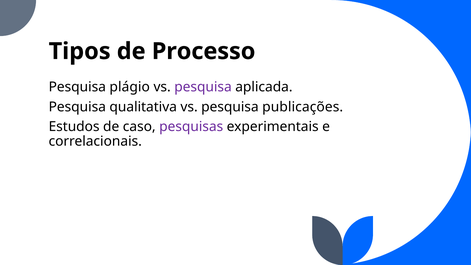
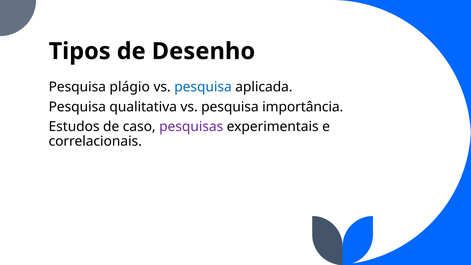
Processo: Processo -> Desenho
pesquisa at (203, 87) colour: purple -> blue
publicações: publicações -> importância
